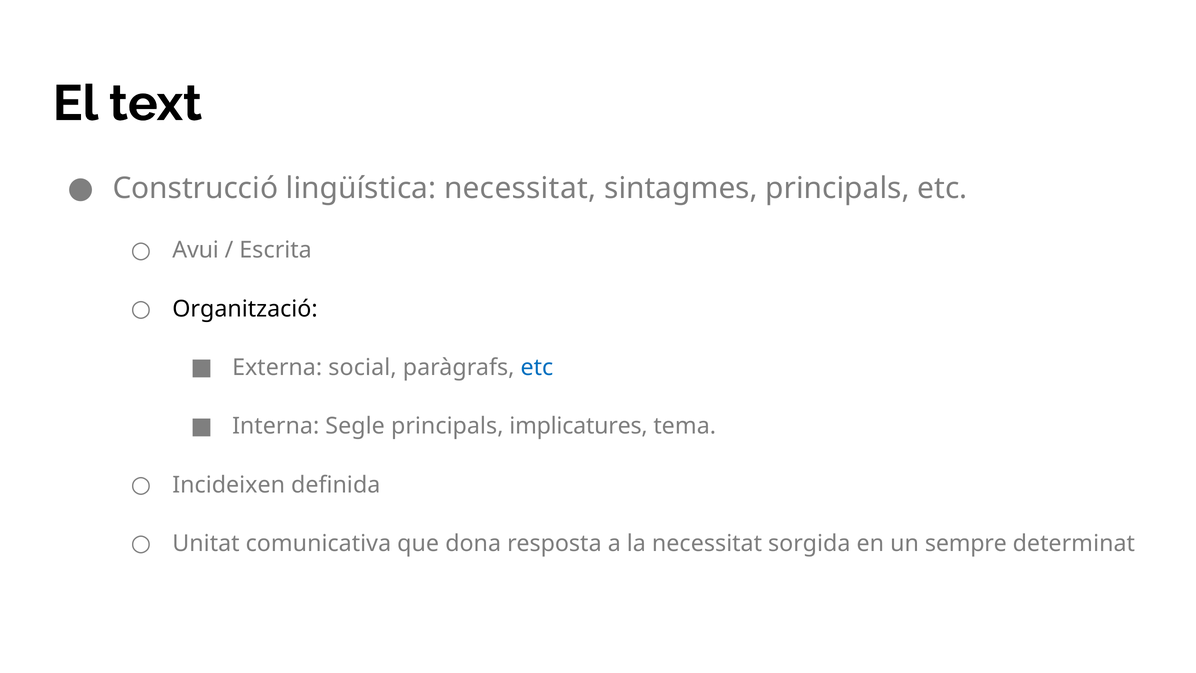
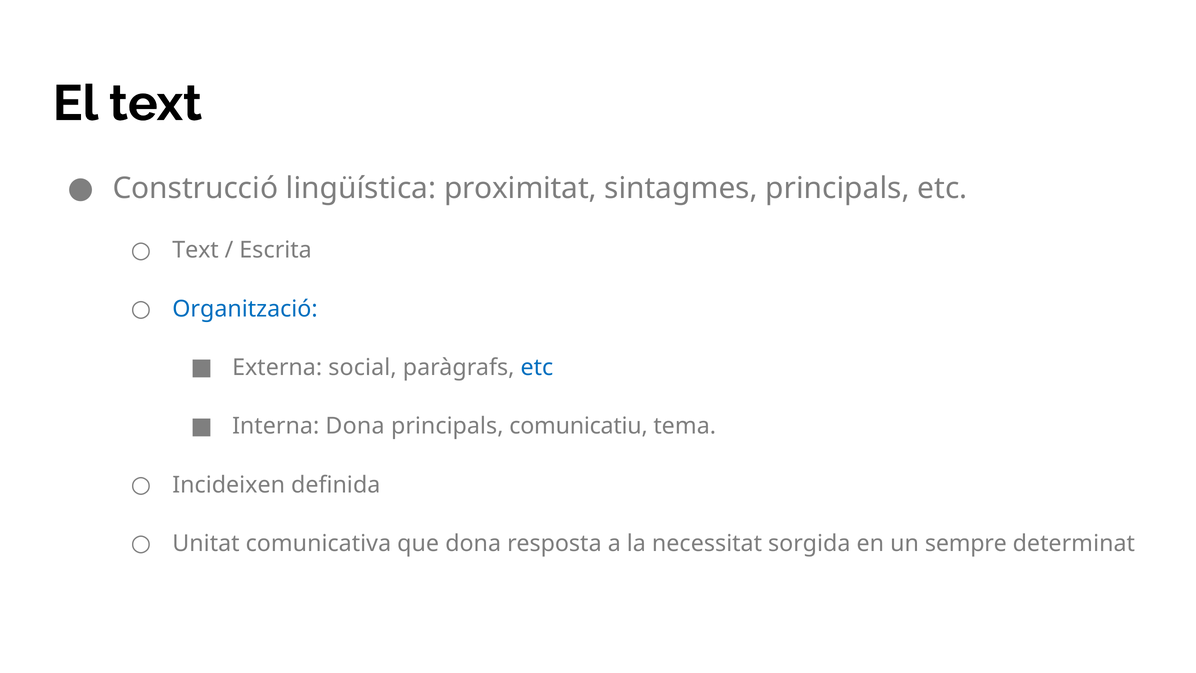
lingüística necessitat: necessitat -> proximitat
Avui at (196, 250): Avui -> Text
Organització colour: black -> blue
Interna Segle: Segle -> Dona
implicatures: implicatures -> comunicatiu
